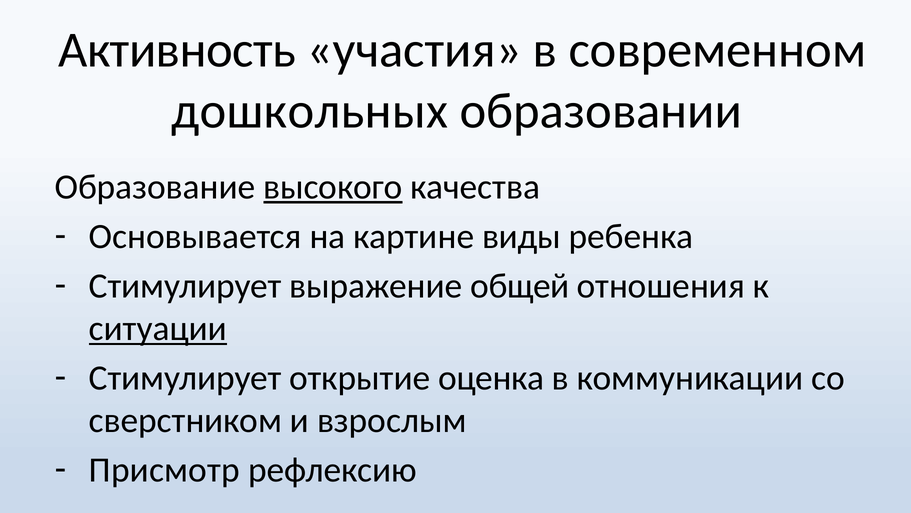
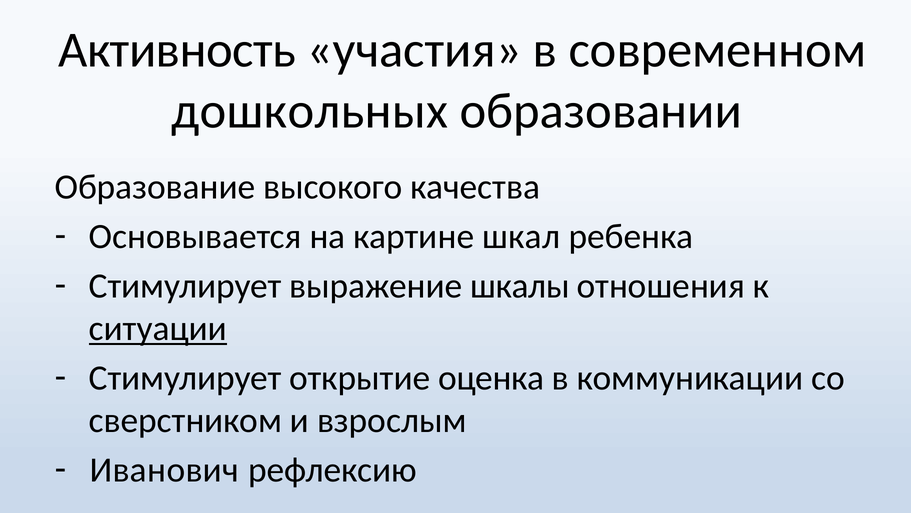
высокого underline: present -> none
виды: виды -> шкал
общей: общей -> шкалы
Присмотр: Присмотр -> Иванович
